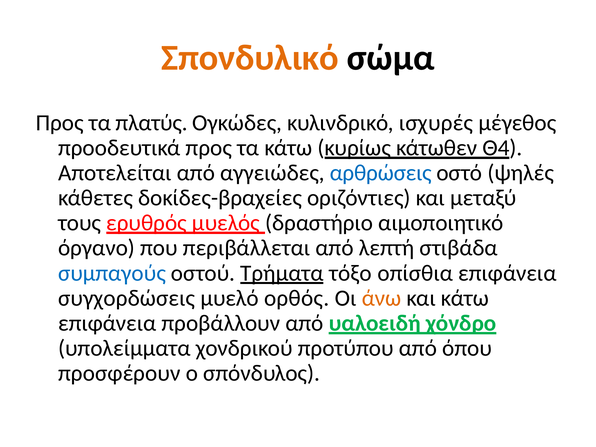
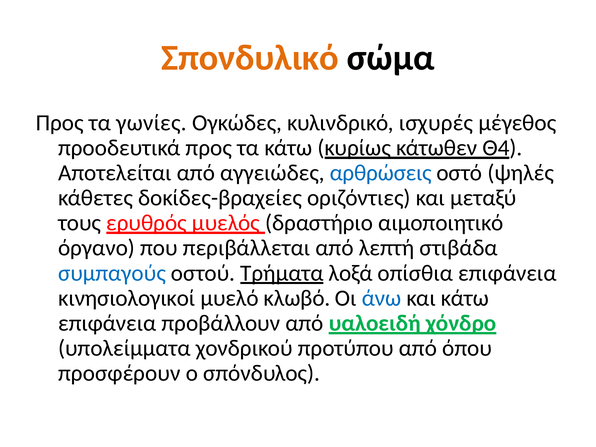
πλατύς: πλατύς -> γωνίες
τόξο: τόξο -> λοξά
συγχορδώσεις: συγχορδώσεις -> κινησιολογικοί
ορθός: ορθός -> κλωβό
άνω colour: orange -> blue
